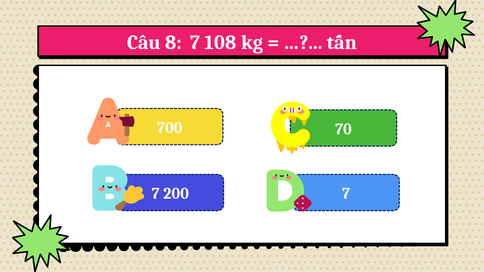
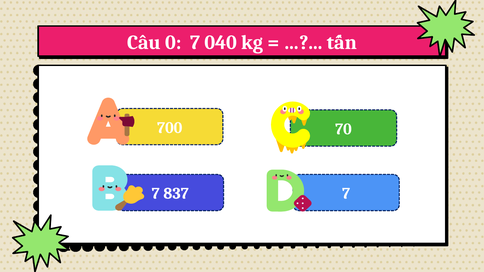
8: 8 -> 0
108: 108 -> 040
200: 200 -> 837
